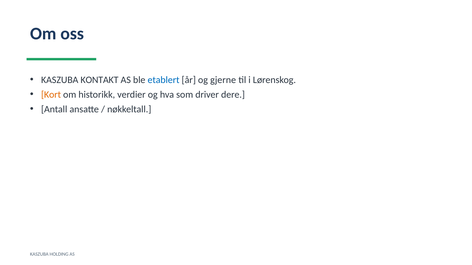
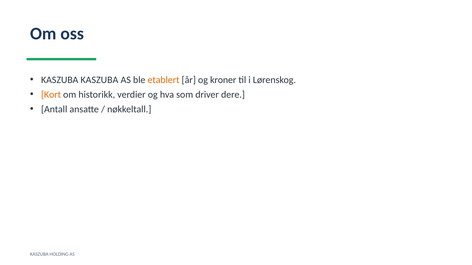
KASZUBA KONTAKT: KONTAKT -> KASZUBA
etablert colour: blue -> orange
gjerne: gjerne -> kroner
